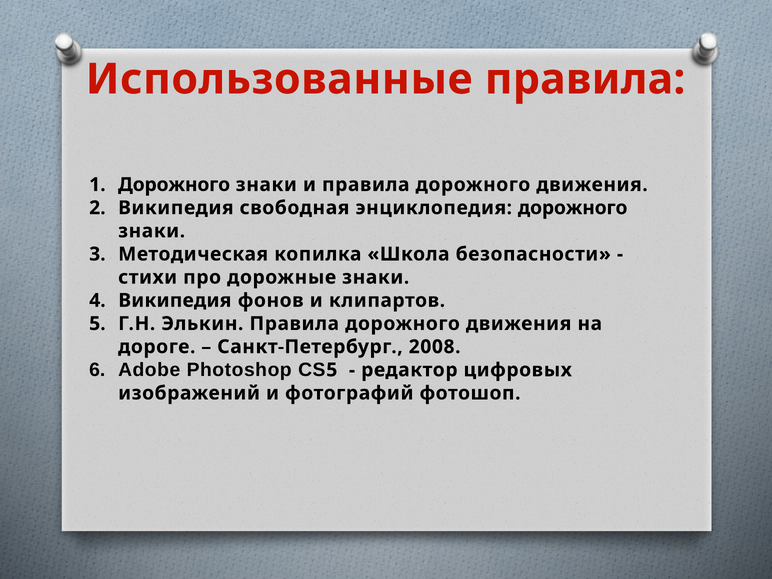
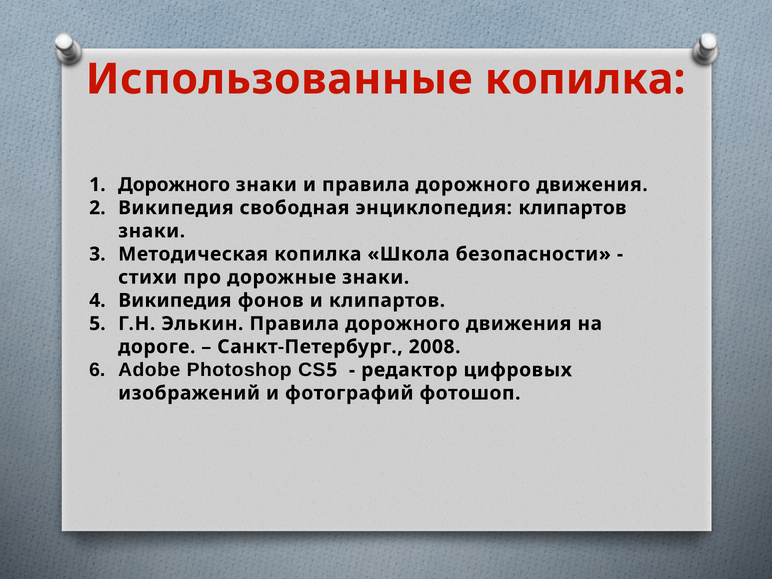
Использованные правила: правила -> копилка
энциклопедия дорожного: дорожного -> клипартов
